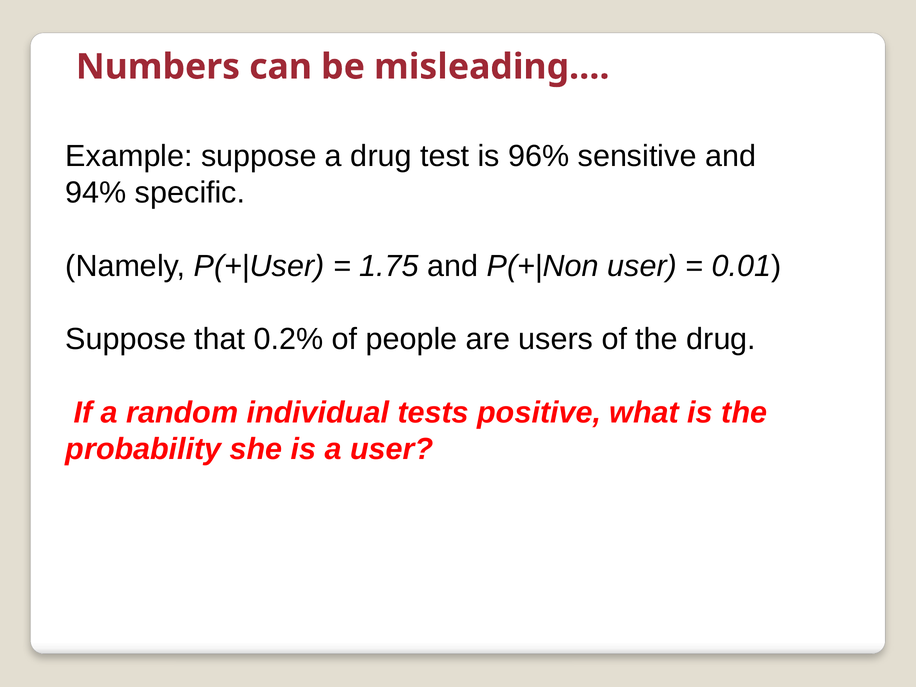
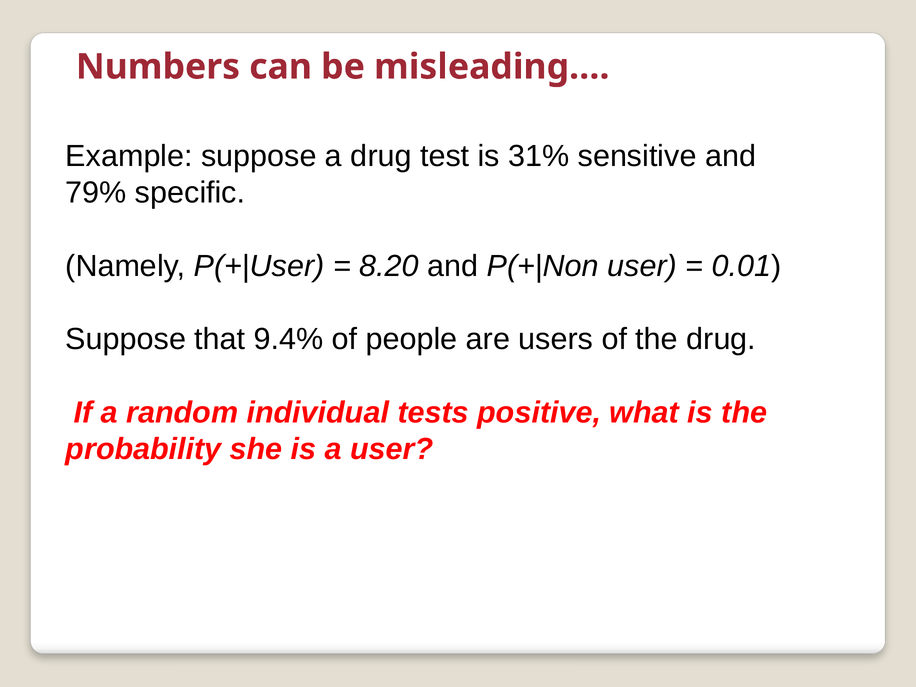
96%: 96% -> 31%
94%: 94% -> 79%
1.75: 1.75 -> 8.20
0.2%: 0.2% -> 9.4%
